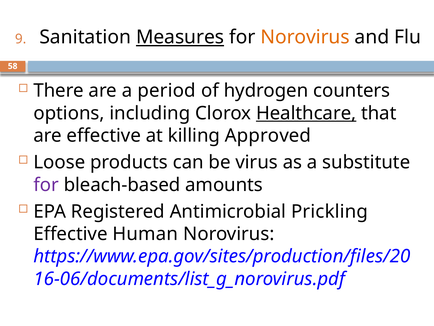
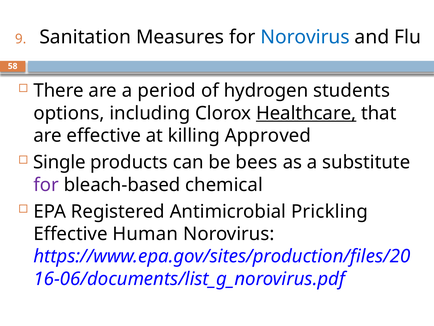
Measures underline: present -> none
Norovirus at (305, 37) colour: orange -> blue
counters: counters -> students
Loose: Loose -> Single
virus: virus -> bees
amounts: amounts -> chemical
